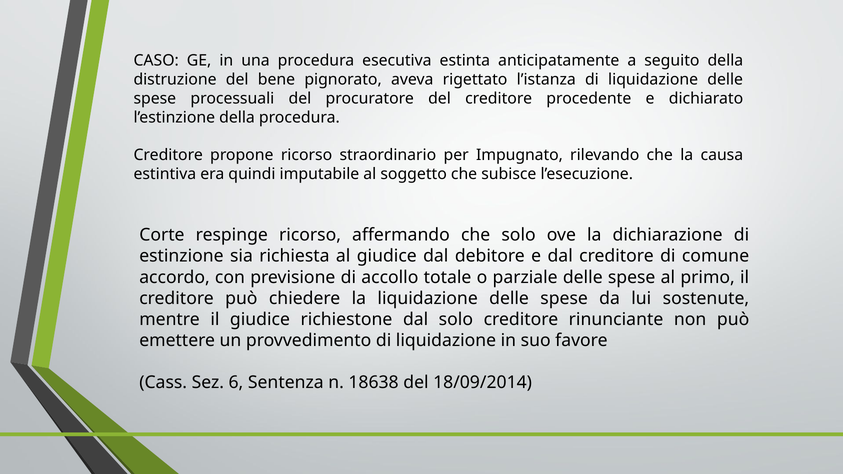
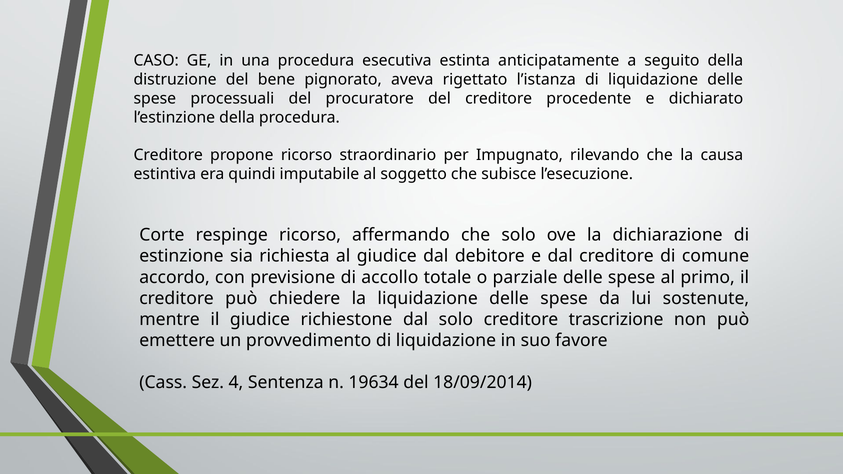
rinunciante: rinunciante -> trascrizione
6: 6 -> 4
18638: 18638 -> 19634
